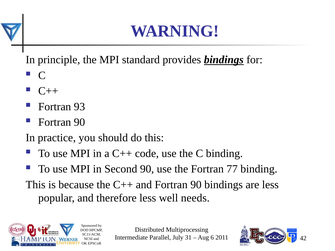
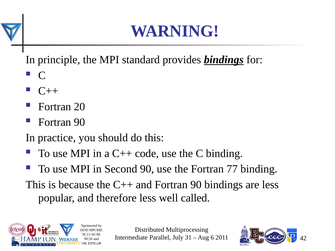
93: 93 -> 20
needs: needs -> called
